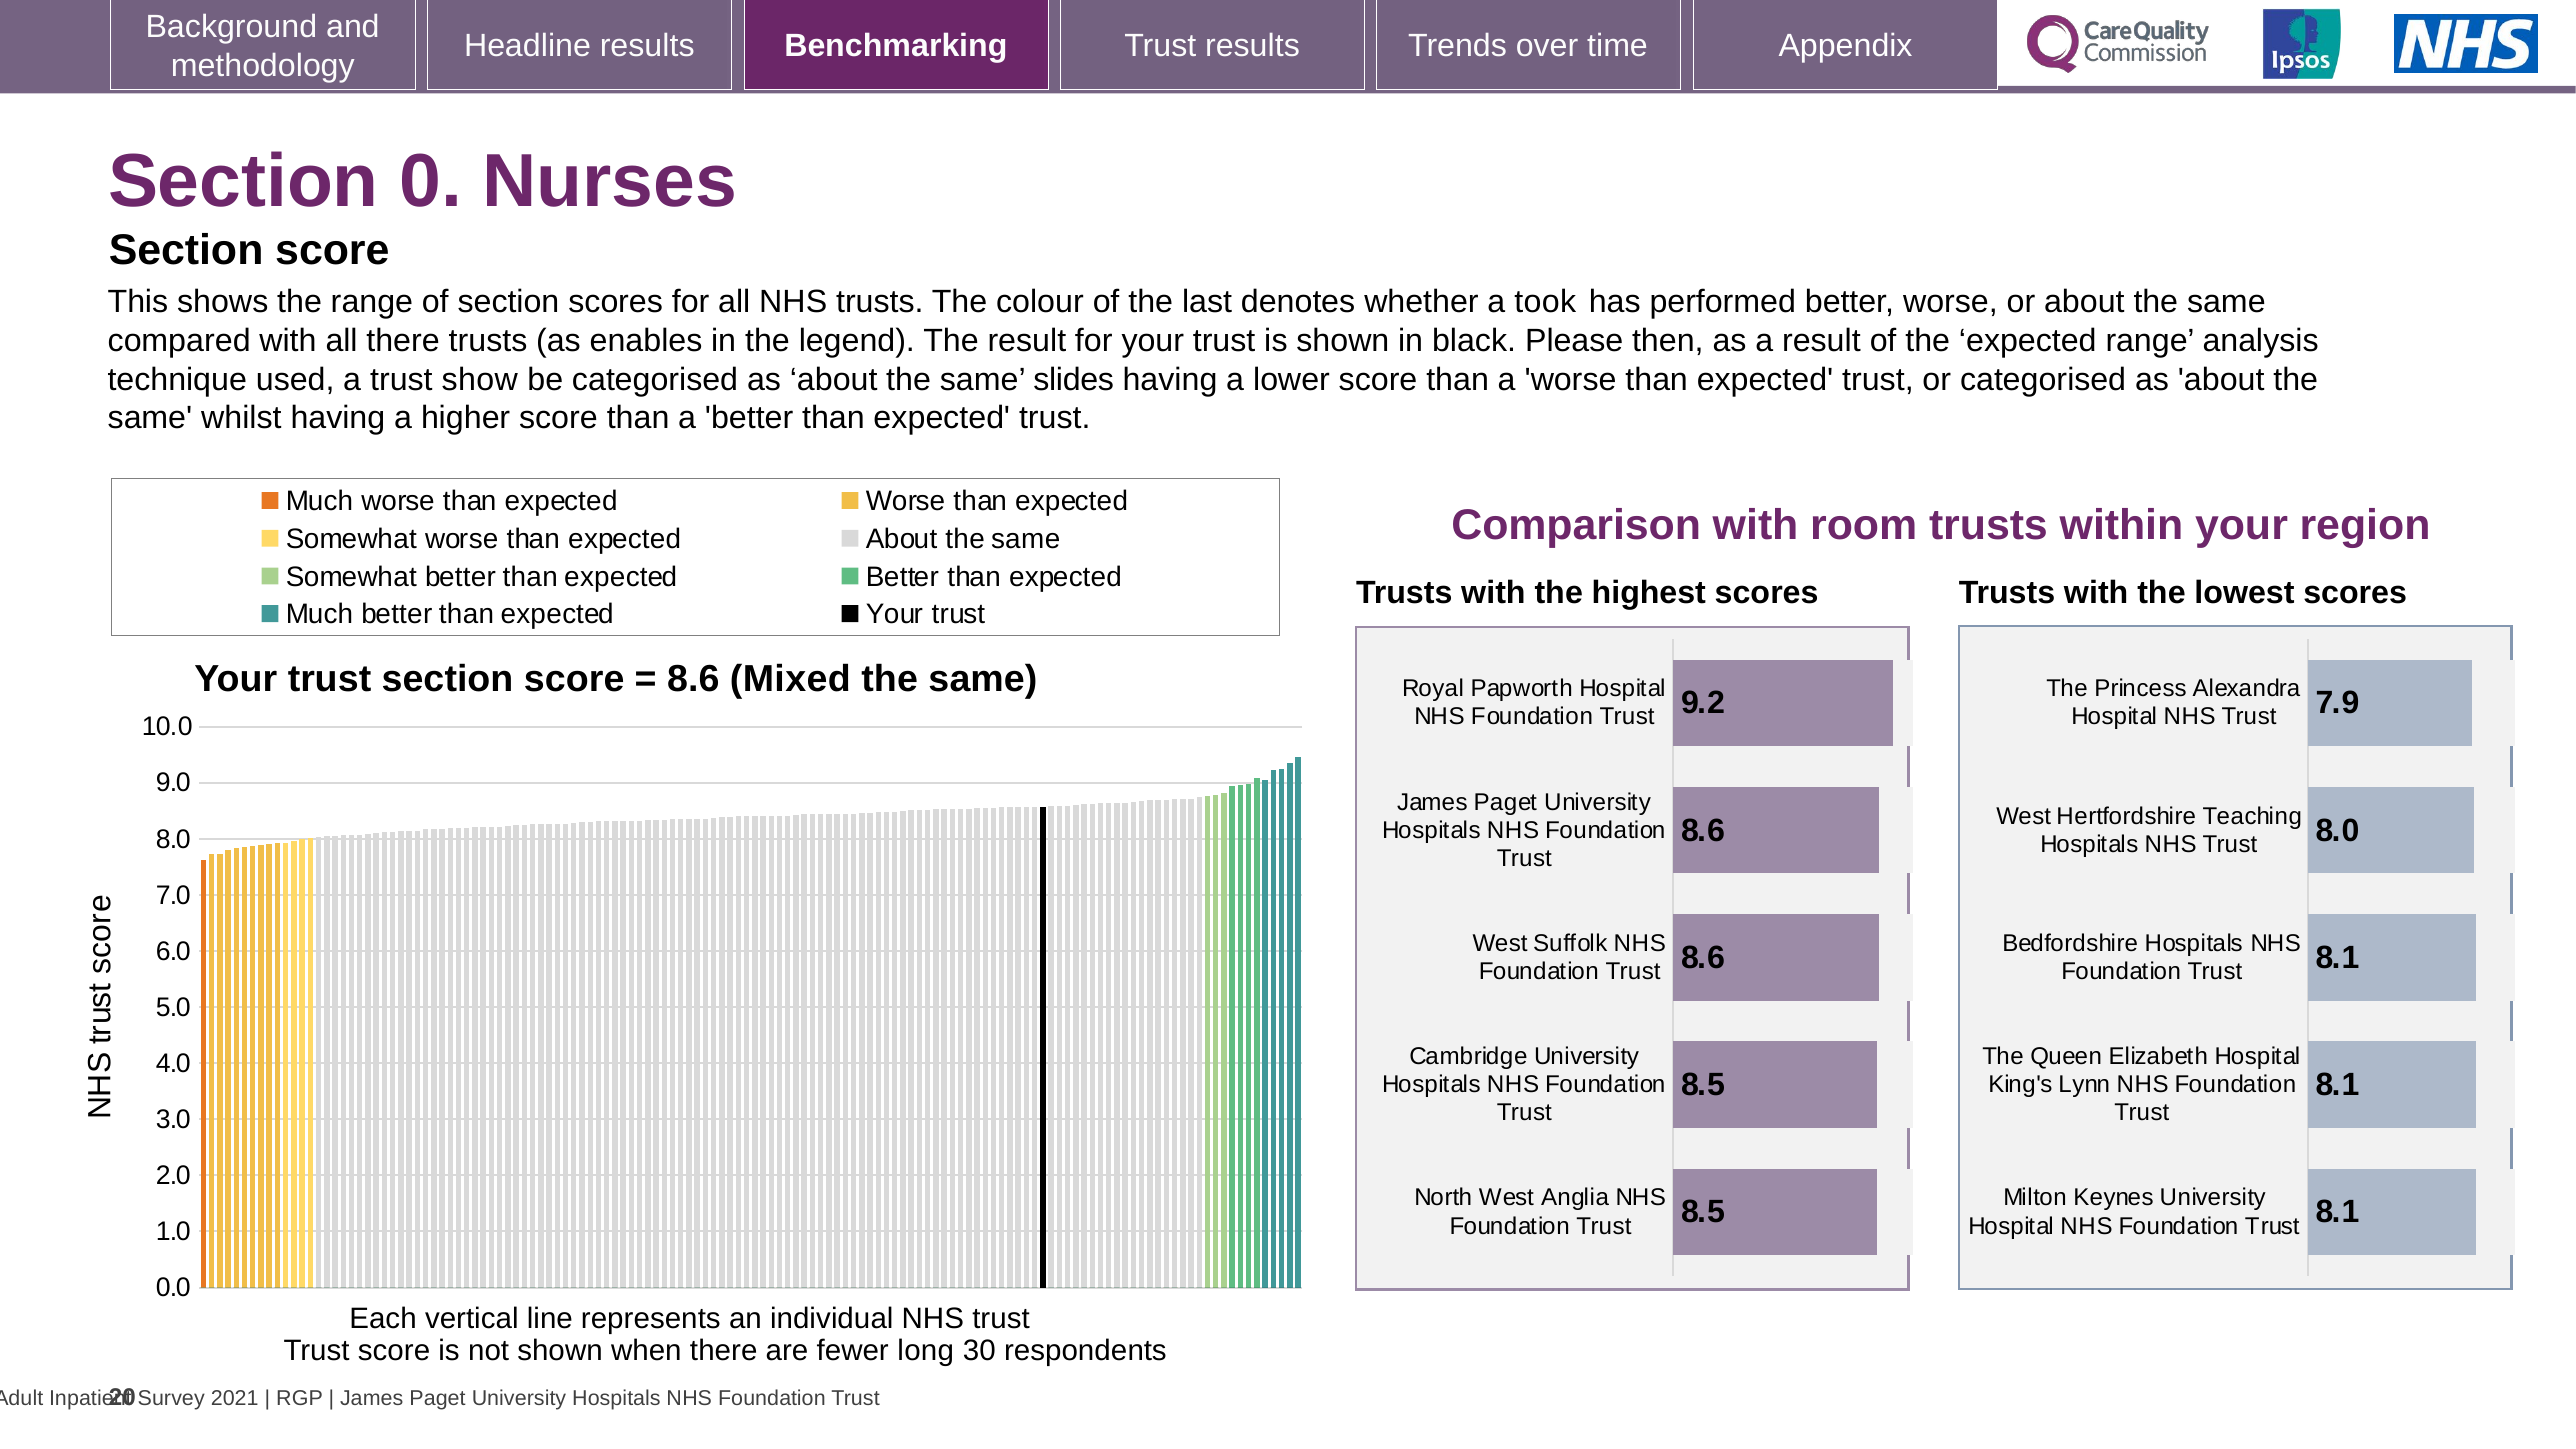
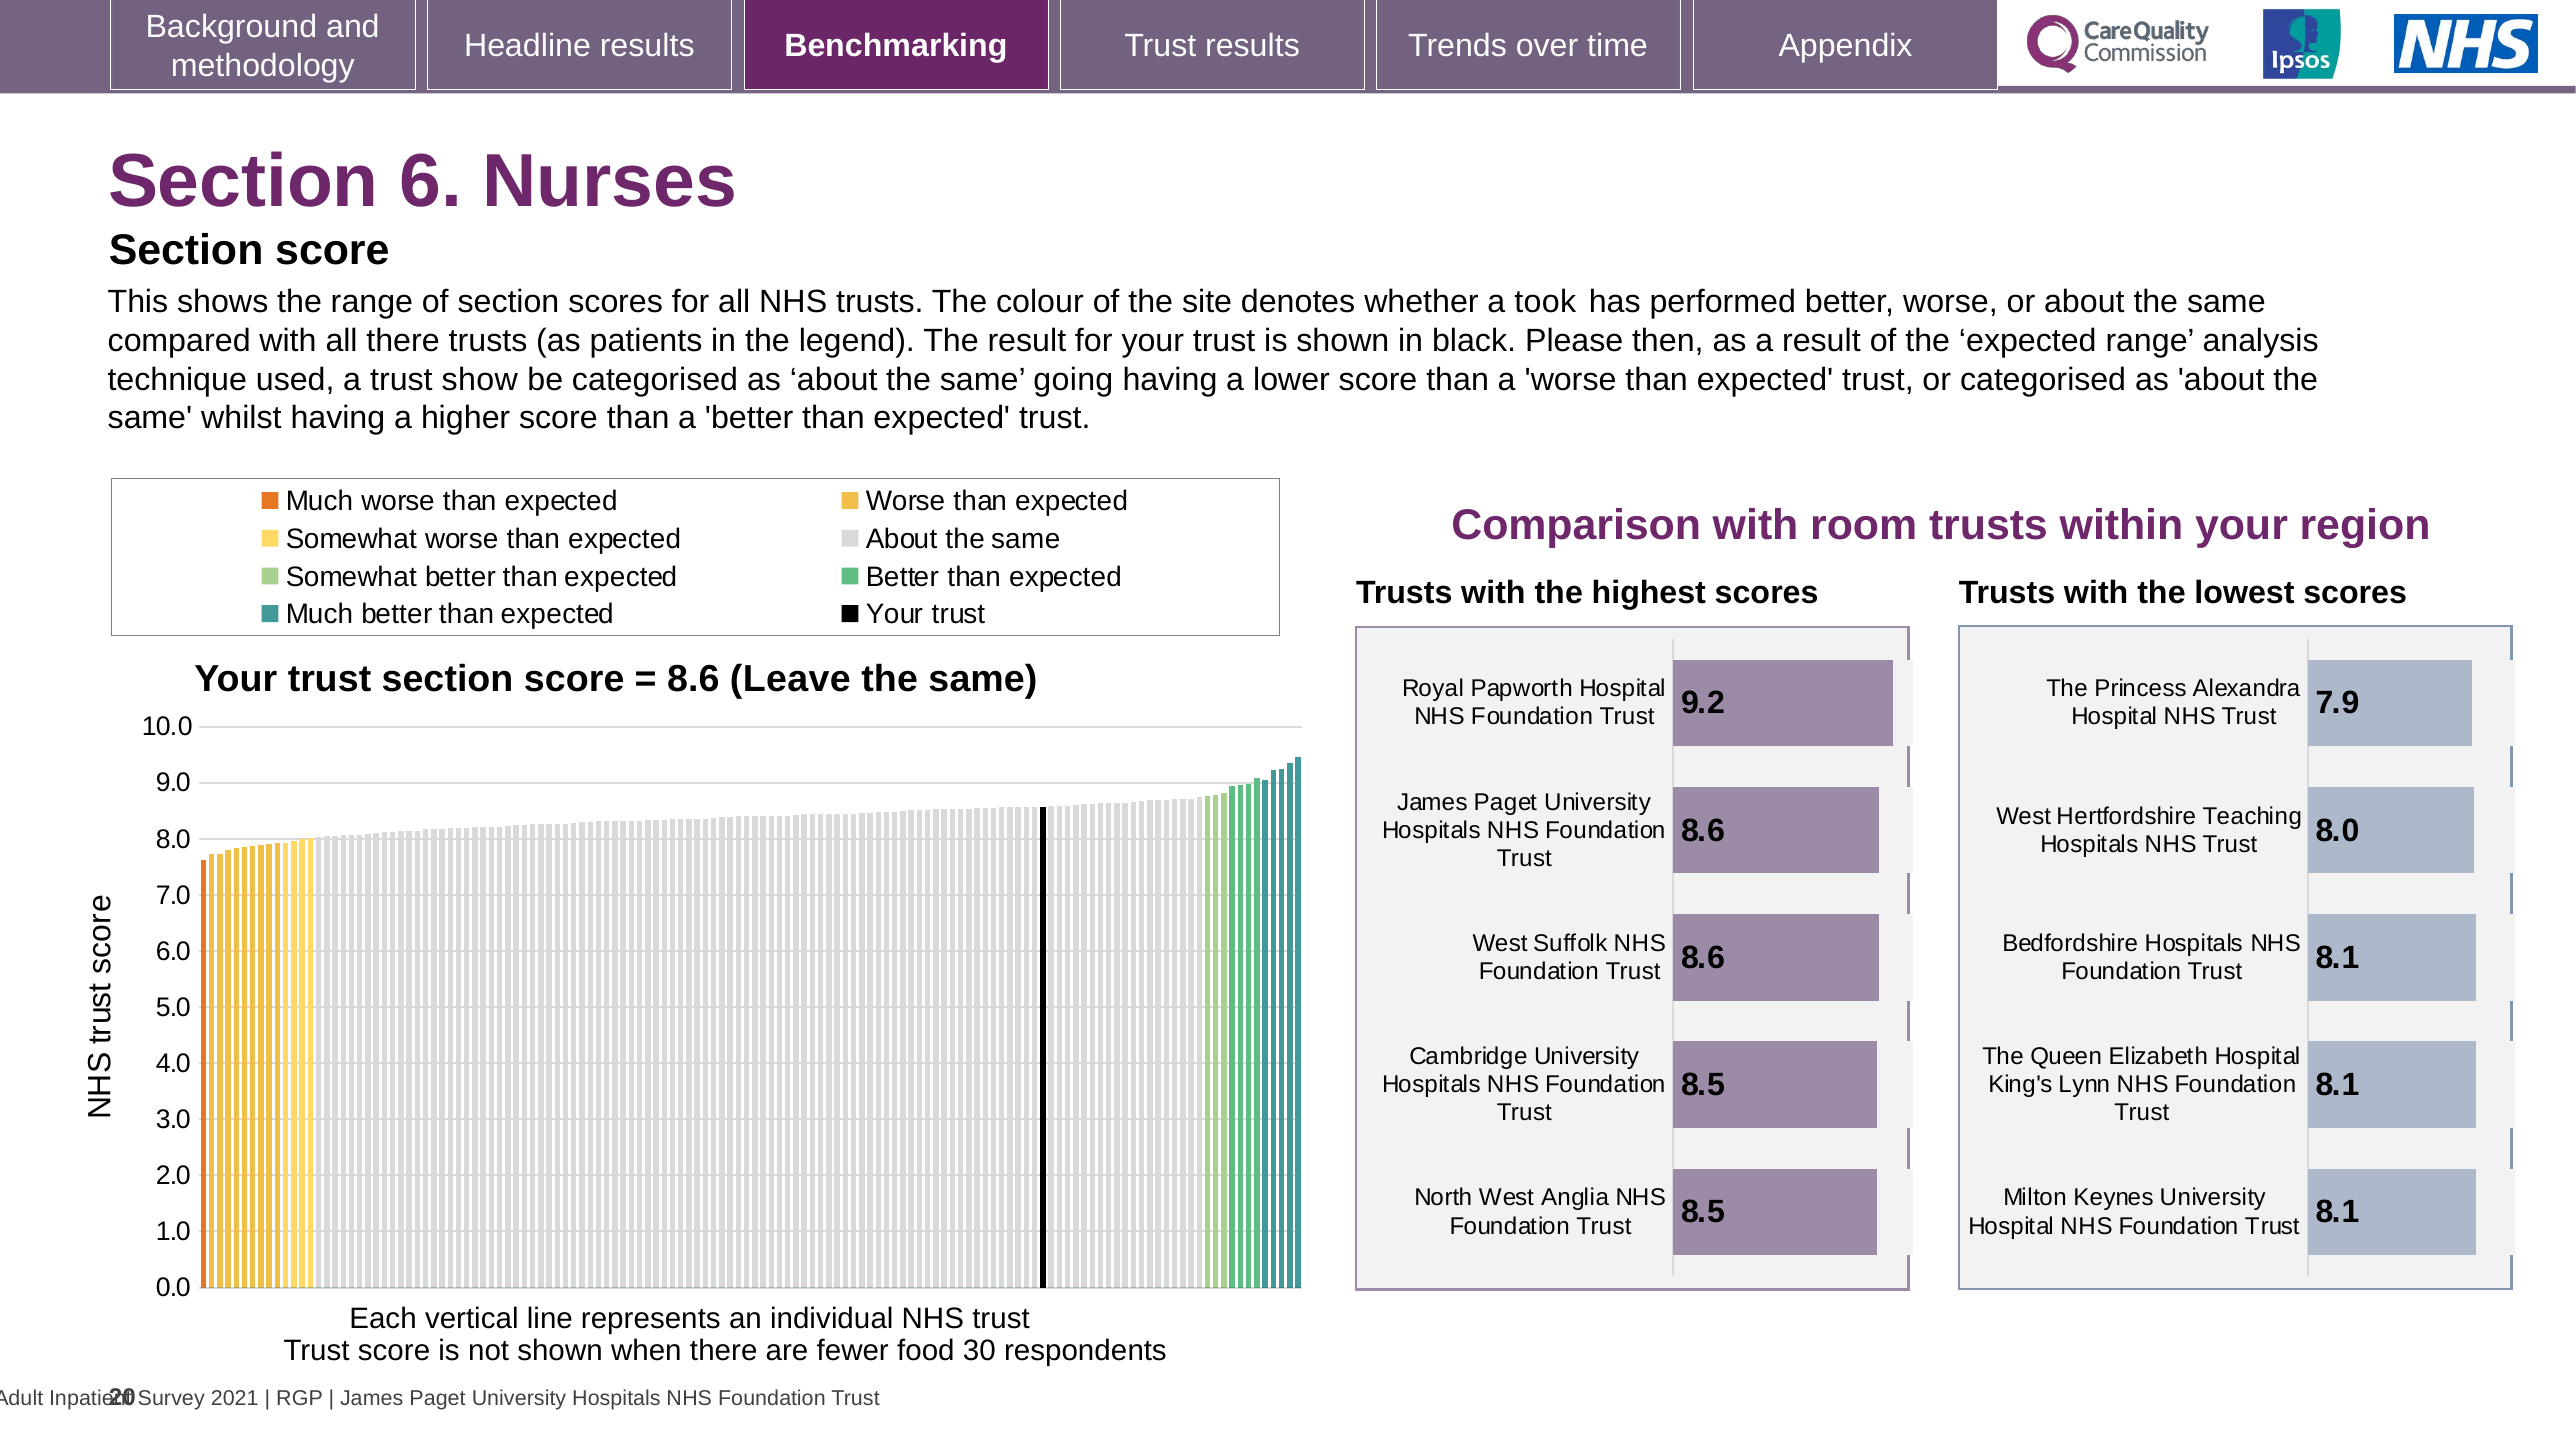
0: 0 -> 6
last: last -> site
enables: enables -> patients
slides: slides -> going
Mixed: Mixed -> Leave
long: long -> food
